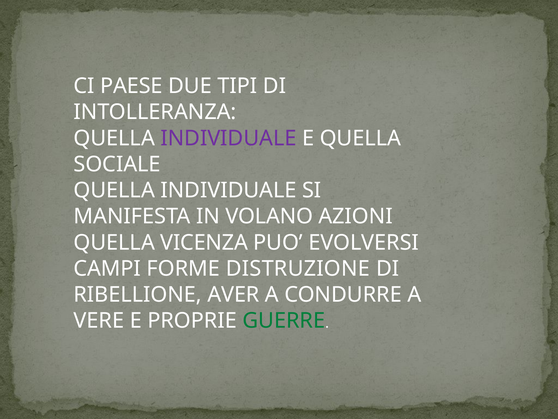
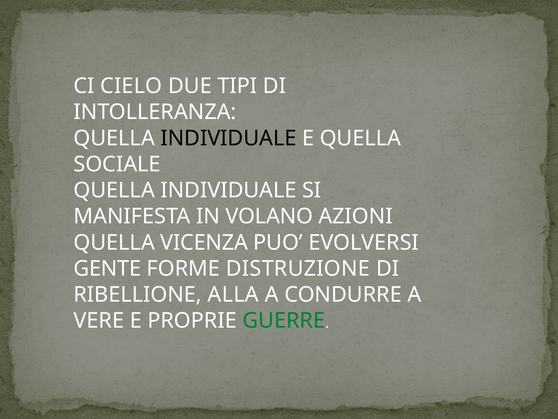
PAESE: PAESE -> CIELO
INDIVIDUALE at (228, 138) colour: purple -> black
CAMPI: CAMPI -> GENTE
AVER: AVER -> ALLA
